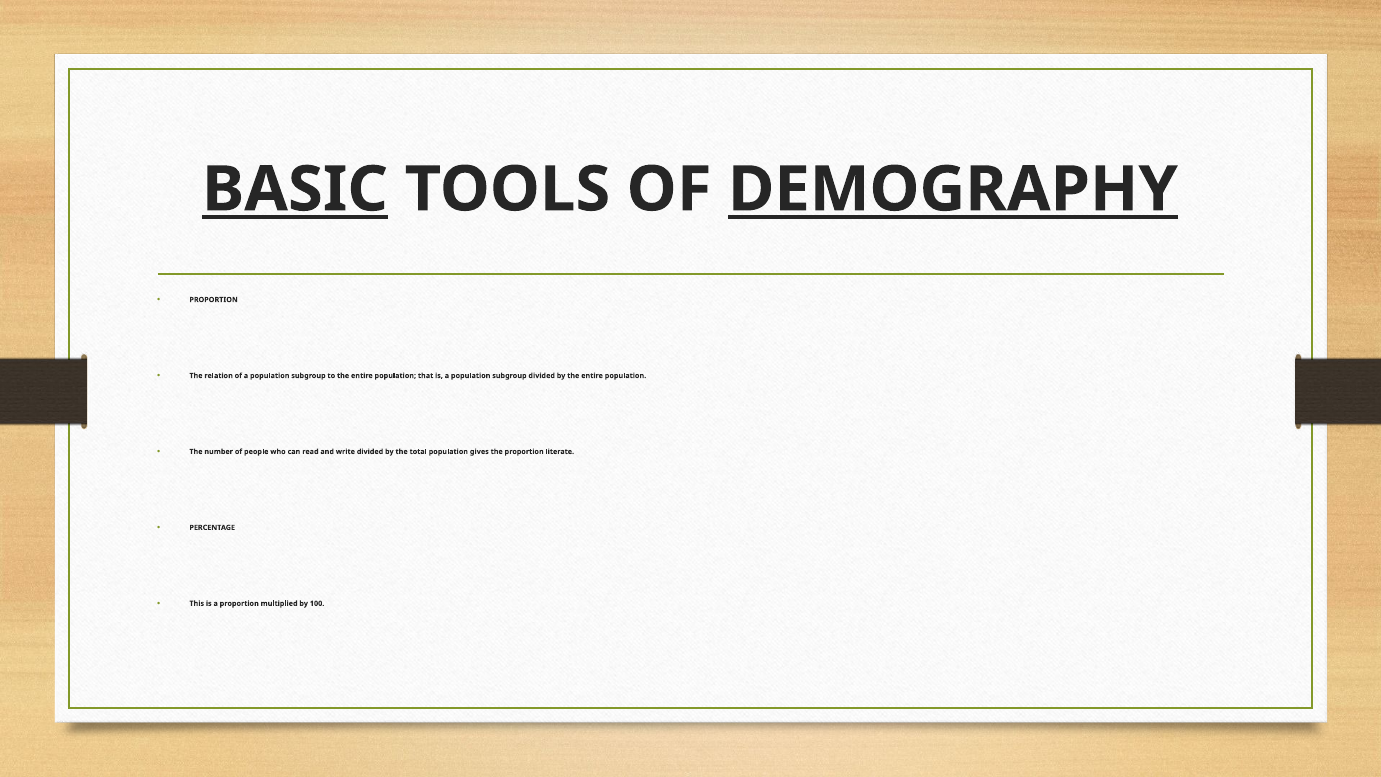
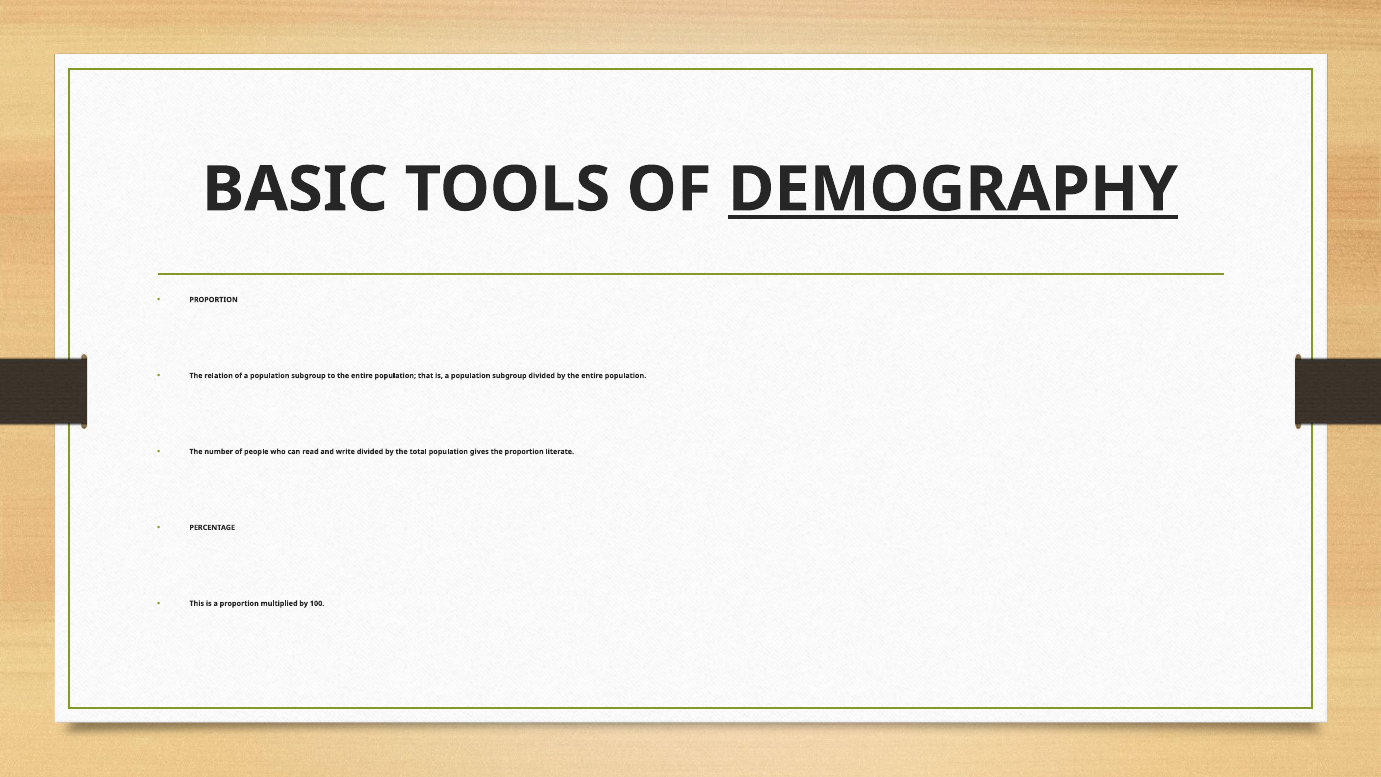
BASIC underline: present -> none
